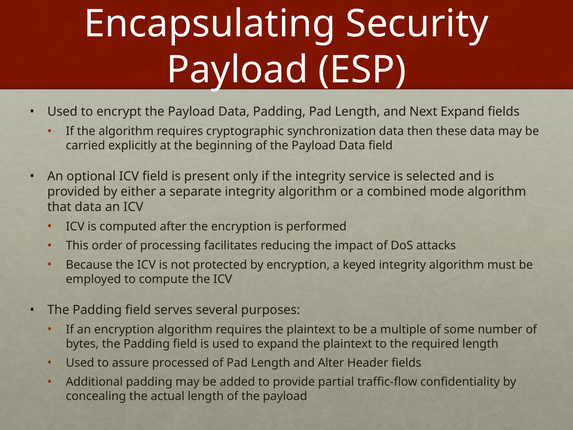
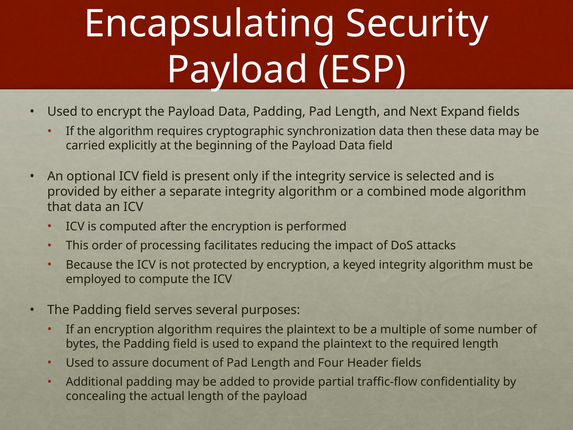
processed: processed -> document
Alter: Alter -> Four
